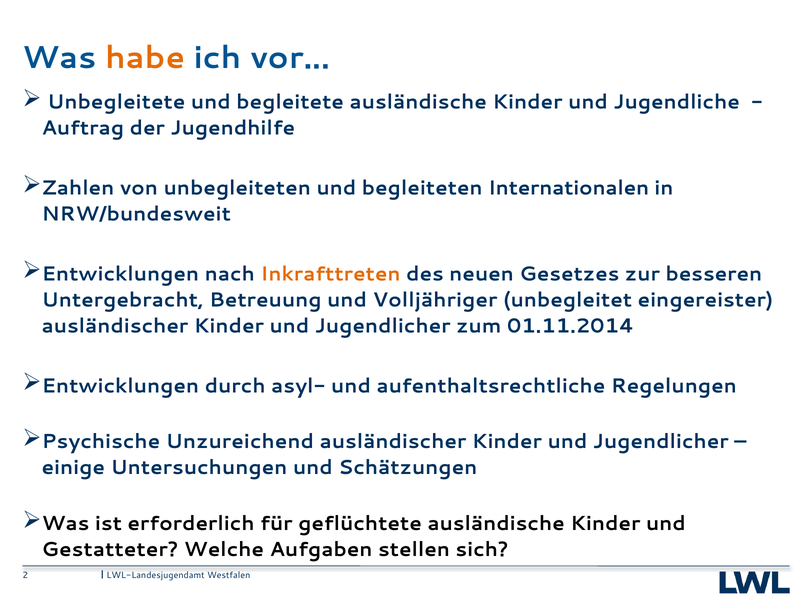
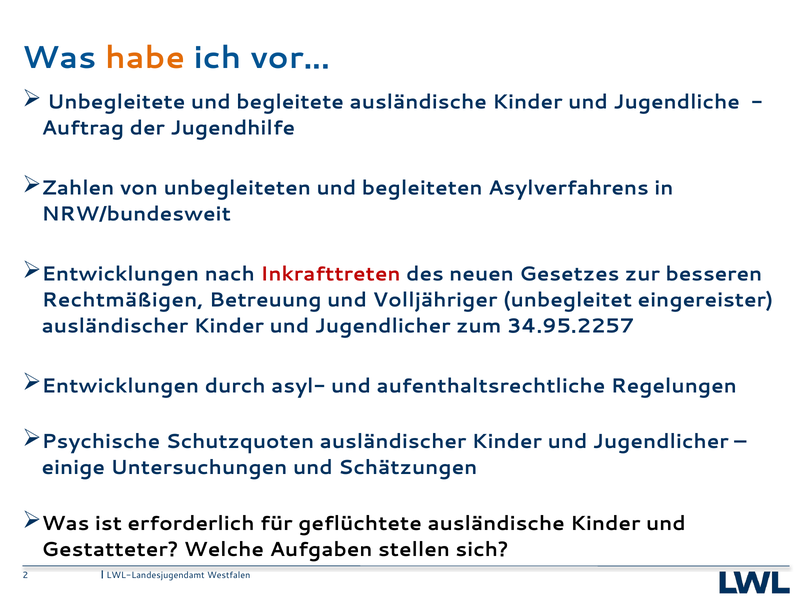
Internationalen: Internationalen -> Asylverfahrens
Inkrafttreten colour: orange -> red
Untergebracht: Untergebracht -> Rechtmäßigen
01.11.2014: 01.11.2014 -> 34.95.2257
Unzureichend: Unzureichend -> Schutzquoten
